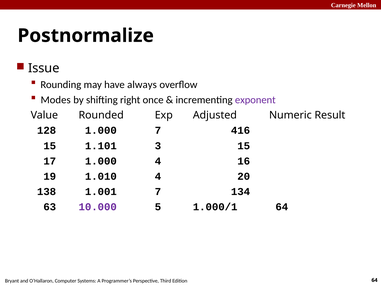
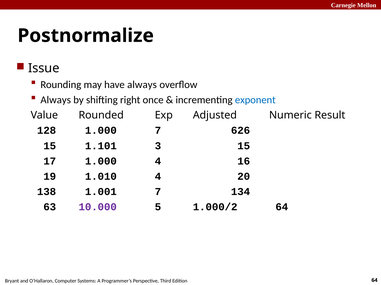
Modes at (56, 100): Modes -> Always
exponent colour: purple -> blue
416: 416 -> 626
1.000/1: 1.000/1 -> 1.000/2
